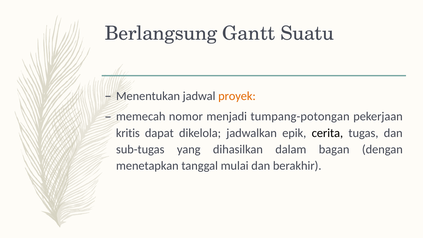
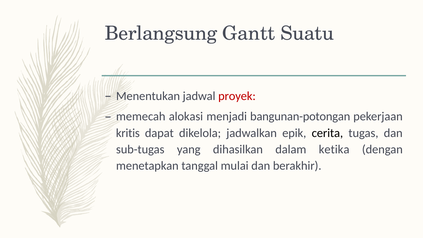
proyek colour: orange -> red
nomor: nomor -> alokasi
tumpang-potongan: tumpang-potongan -> bangunan-potongan
bagan: bagan -> ketika
